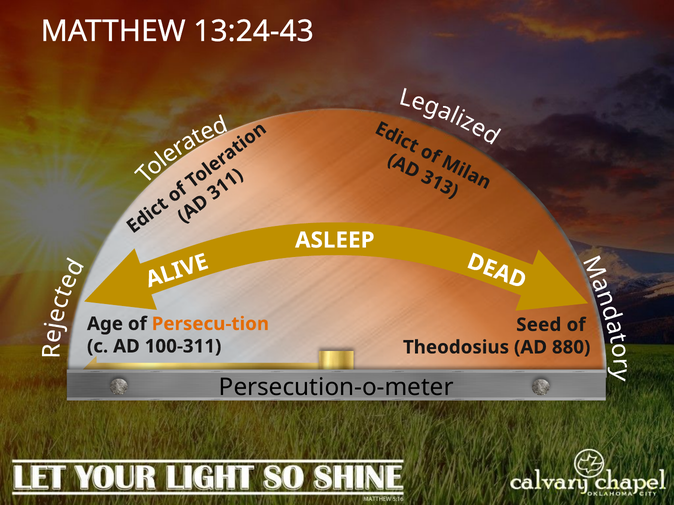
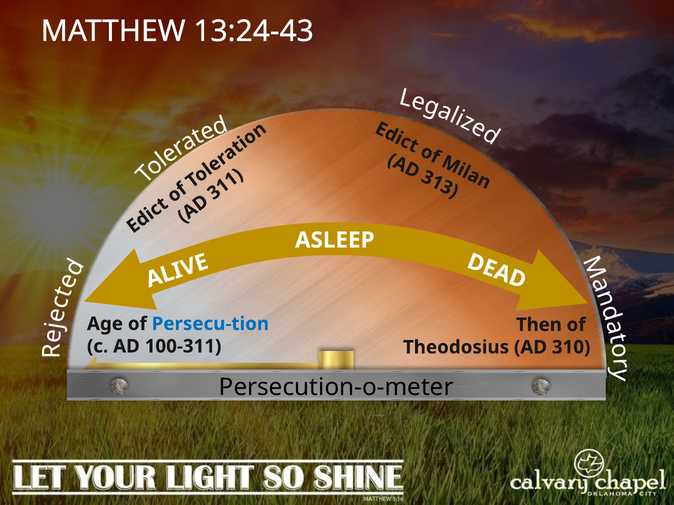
Persecu-tion colour: orange -> blue
Seed: Seed -> Then
880: 880 -> 310
